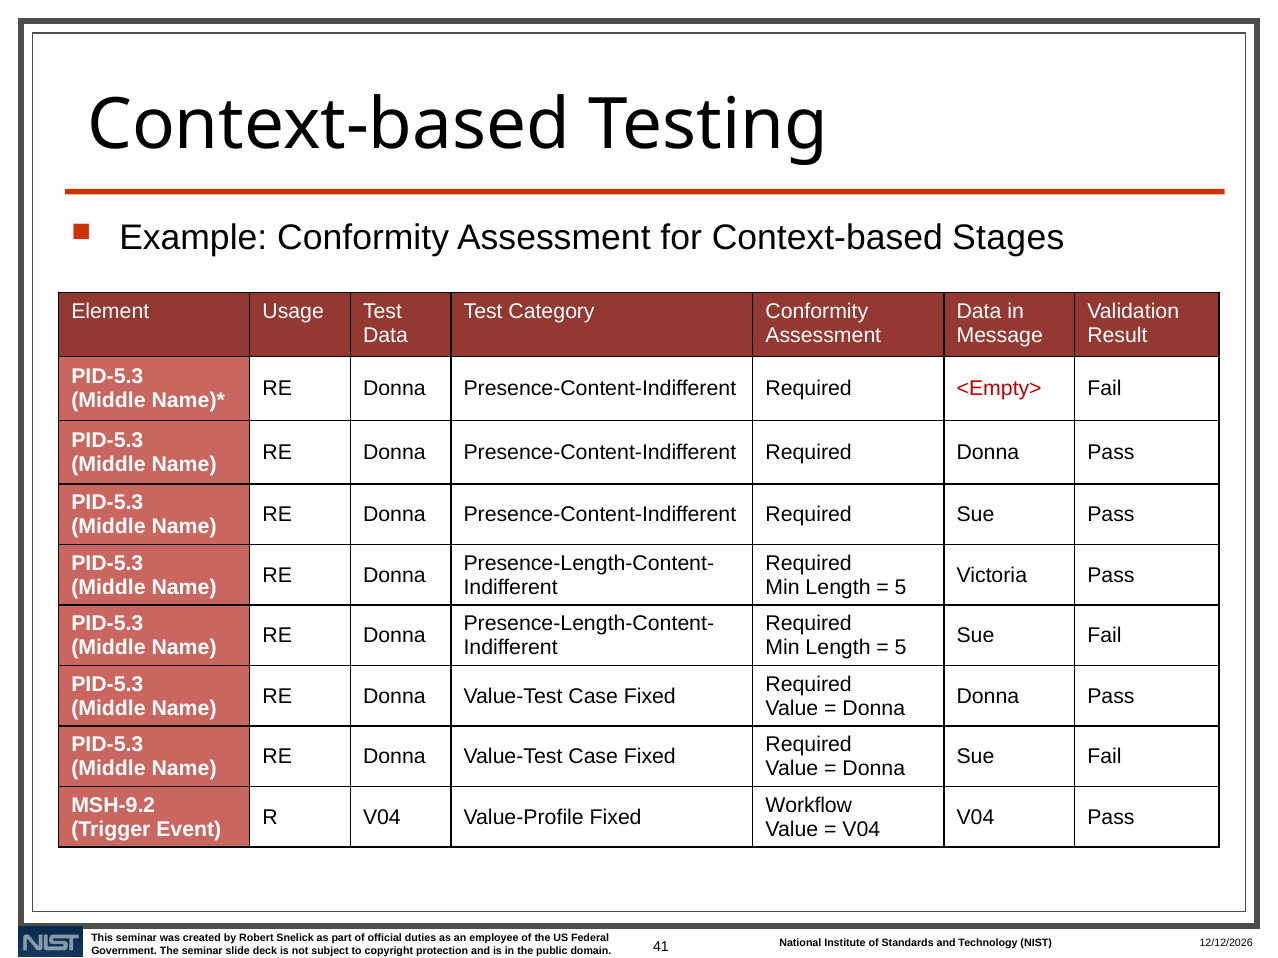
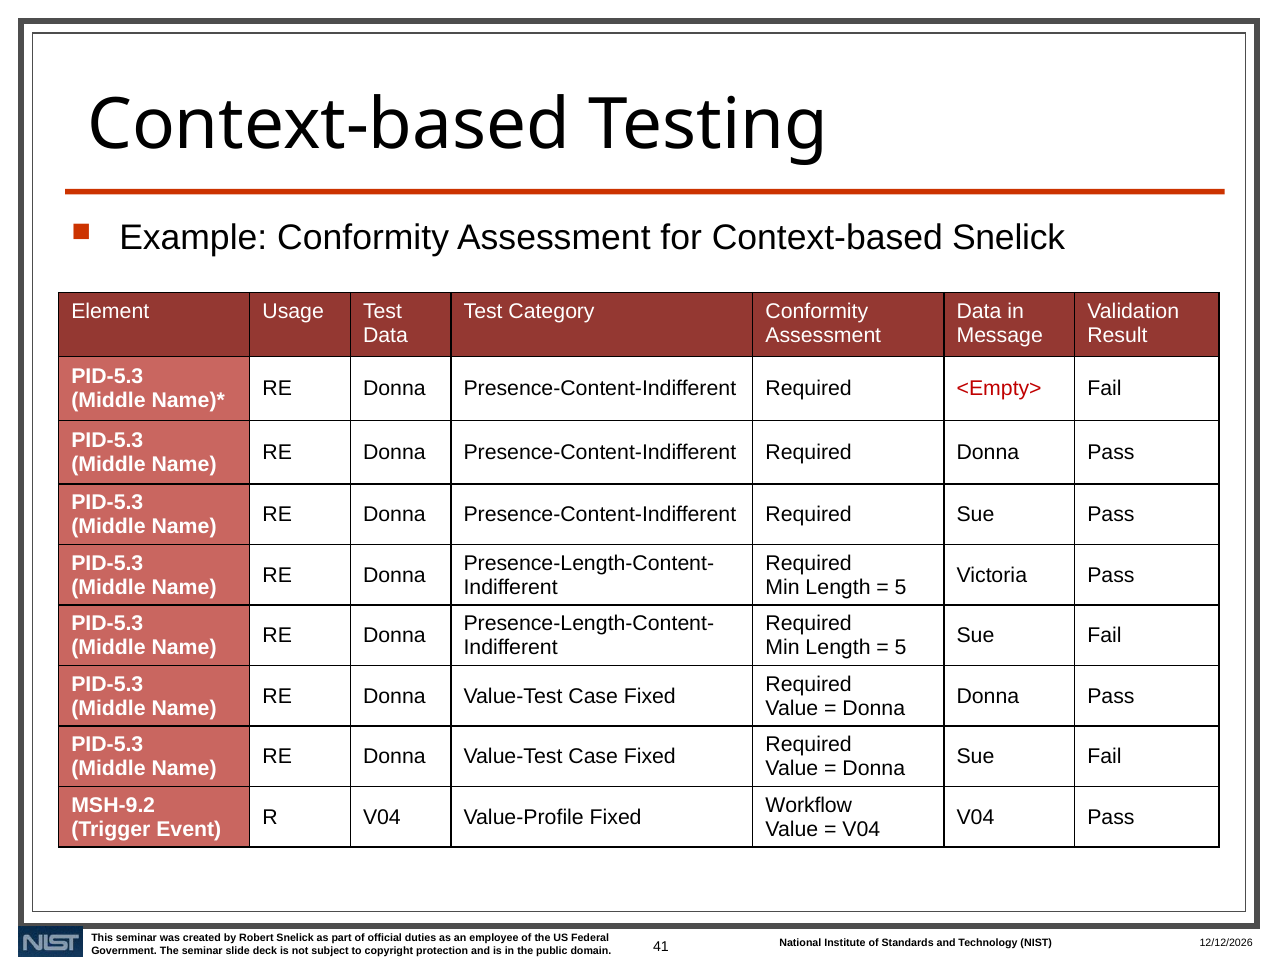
Context-based Stages: Stages -> Snelick
